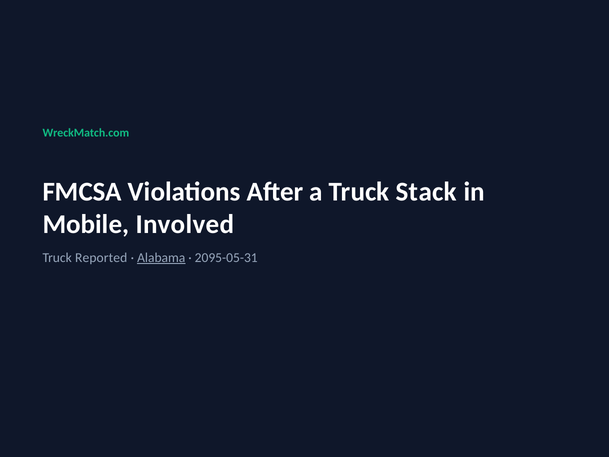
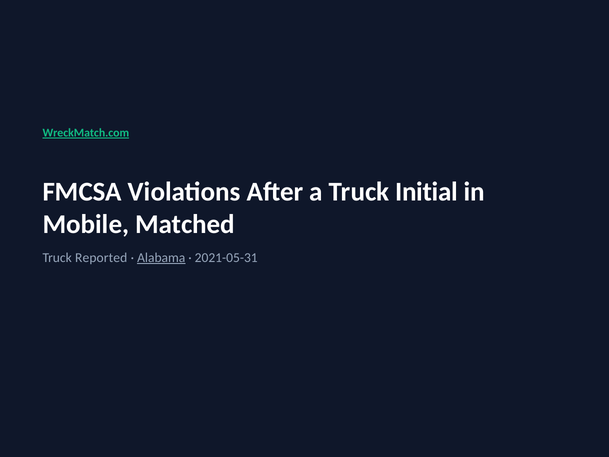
WreckMatch.com underline: none -> present
Stack: Stack -> Initial
Involved: Involved -> Matched
2095-05-31: 2095-05-31 -> 2021-05-31
